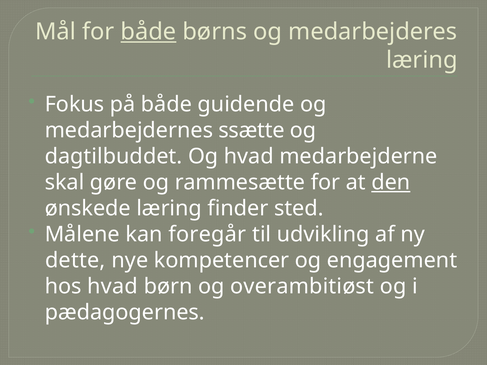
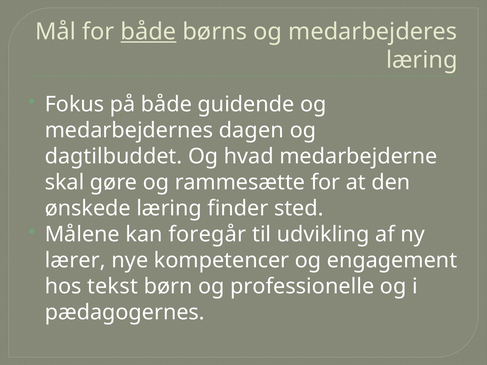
ssætte: ssætte -> dagen
den underline: present -> none
dette: dette -> lærer
hos hvad: hvad -> tekst
overambitiøst: overambitiøst -> professionelle
